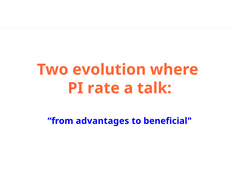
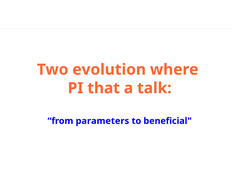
rate: rate -> that
advantages: advantages -> parameters
